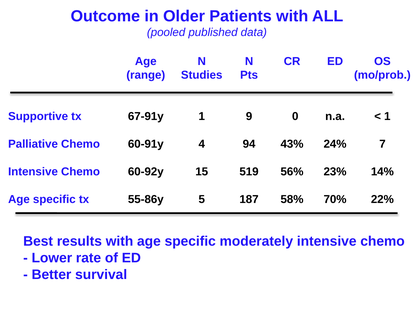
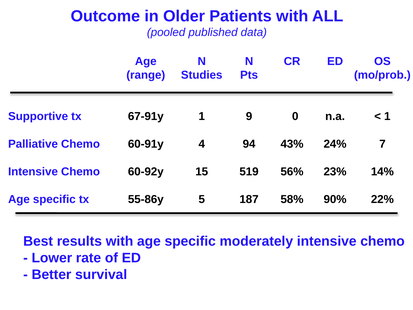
70%: 70% -> 90%
